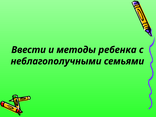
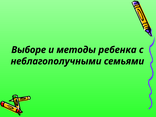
Ввести: Ввести -> Выборе
